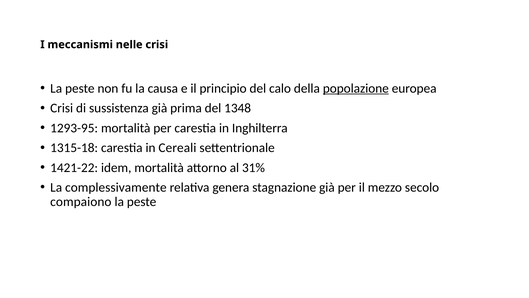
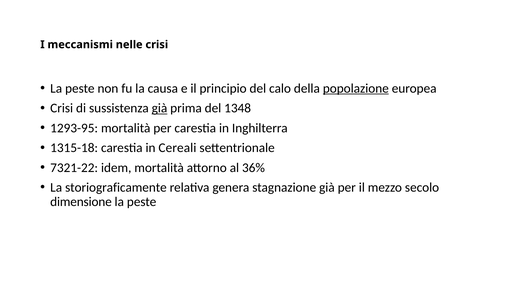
già at (159, 108) underline: none -> present
1421-22: 1421-22 -> 7321-22
31%: 31% -> 36%
complessivamente: complessivamente -> storiograficamente
compaiono: compaiono -> dimensione
